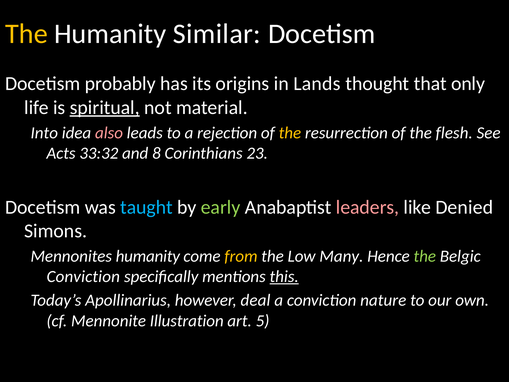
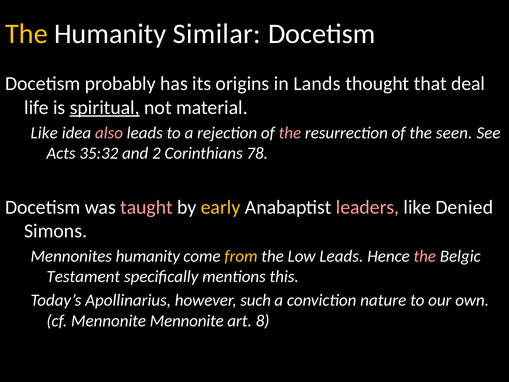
only: only -> deal
Into at (44, 133): Into -> Like
the at (290, 133) colour: yellow -> pink
flesh: flesh -> seen
33:32: 33:32 -> 35:32
8: 8 -> 2
23: 23 -> 78
taught colour: light blue -> pink
early colour: light green -> yellow
Low Many: Many -> Leads
the at (425, 256) colour: light green -> pink
Conviction at (83, 276): Conviction -> Testament
this underline: present -> none
deal: deal -> such
Mennonite Illustration: Illustration -> Mennonite
5: 5 -> 8
